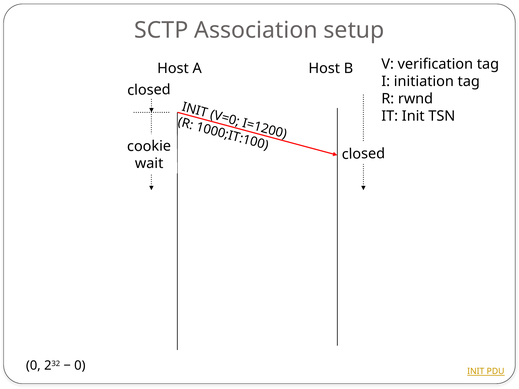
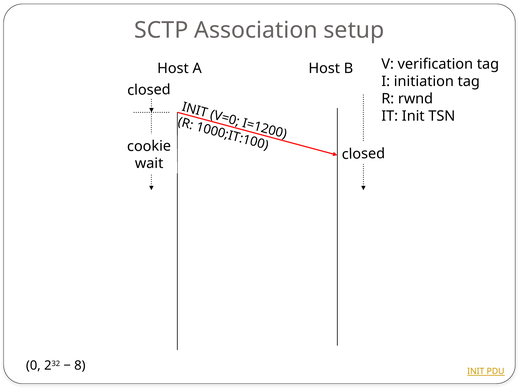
0 at (80, 366): 0 -> 8
